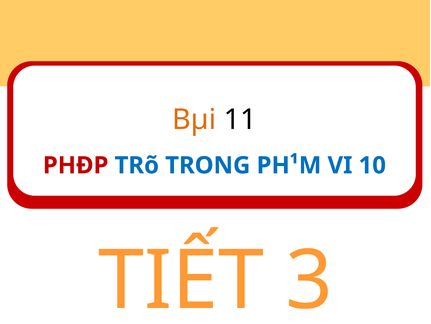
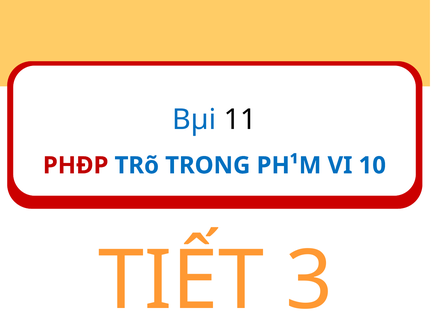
Bµi colour: orange -> blue
